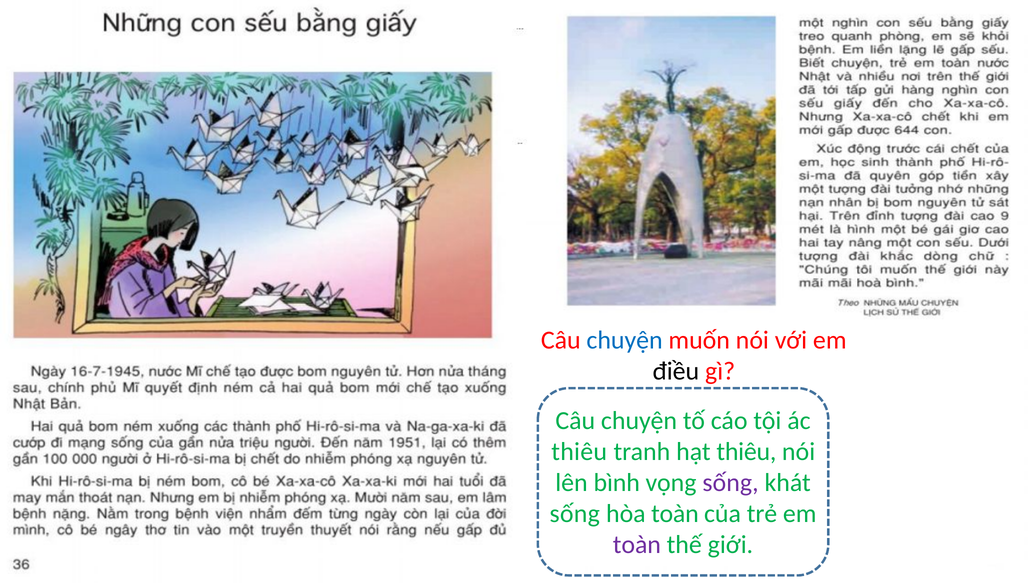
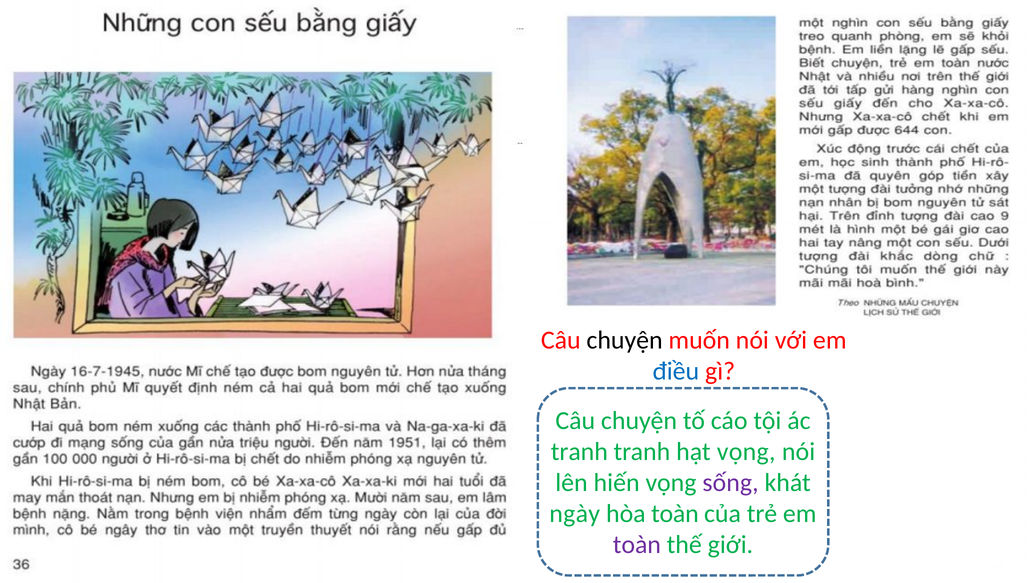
chuyện at (625, 340) colour: blue -> black
điều colour: black -> blue
thiêu at (579, 451): thiêu -> tranh
hạt thiêu: thiêu -> vọng
bình: bình -> hiến
sống at (575, 514): sống -> ngày
